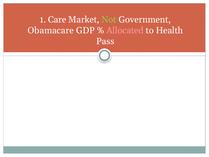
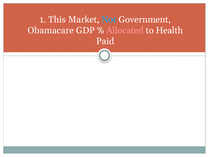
Care: Care -> This
Not colour: light green -> light blue
Pass: Pass -> Paid
